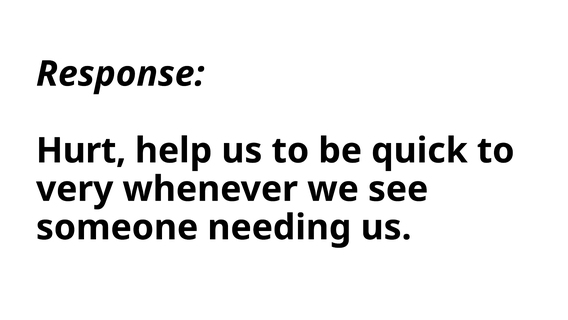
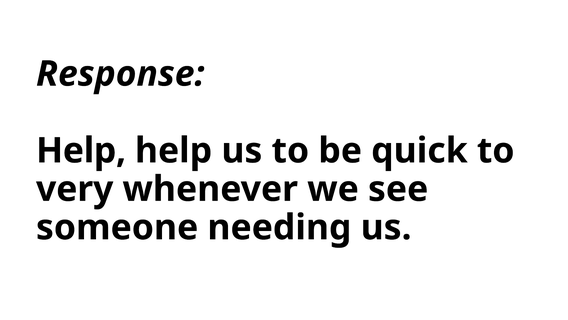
Hurt at (81, 151): Hurt -> Help
